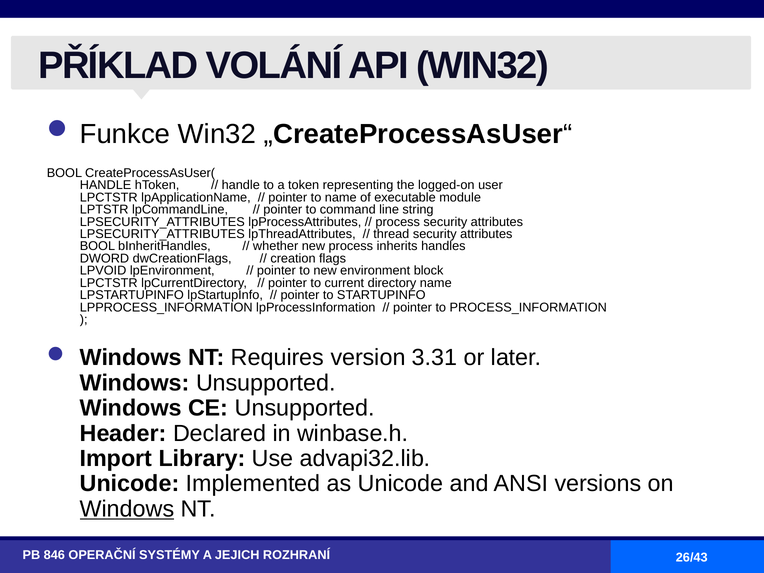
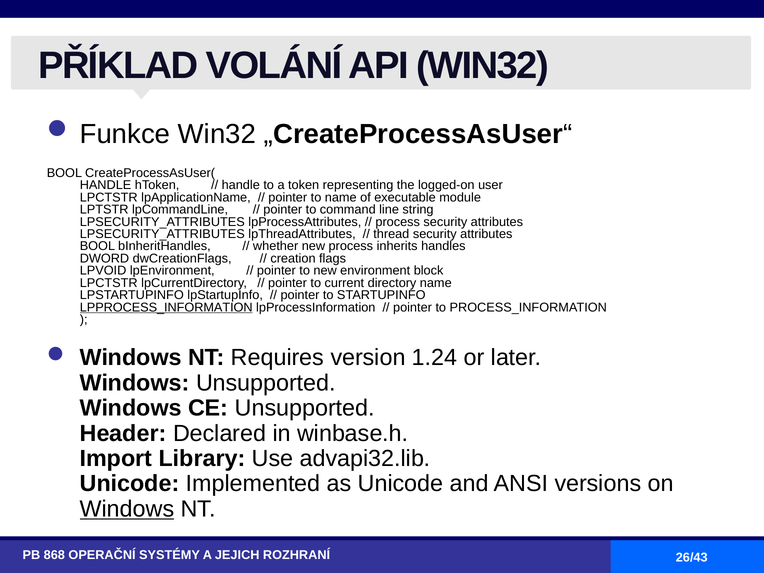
LPPROCESS_INFORMATION underline: none -> present
3.31: 3.31 -> 1.24
846: 846 -> 868
